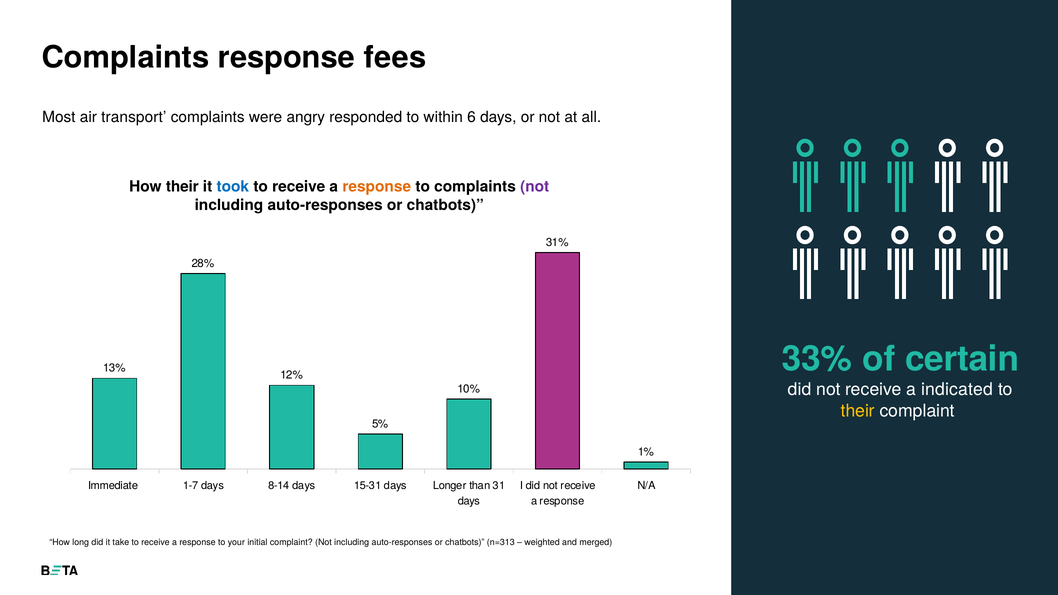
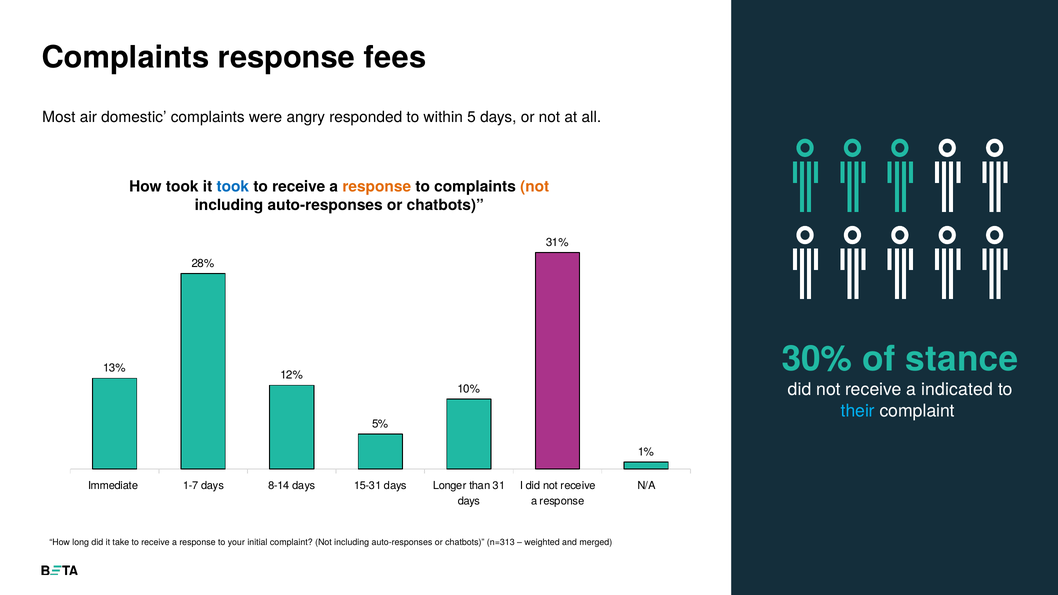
transport: transport -> domestic
6: 6 -> 5
How their: their -> took
not at (535, 187) colour: purple -> orange
33%: 33% -> 30%
certain: certain -> stance
their at (858, 411) colour: yellow -> light blue
